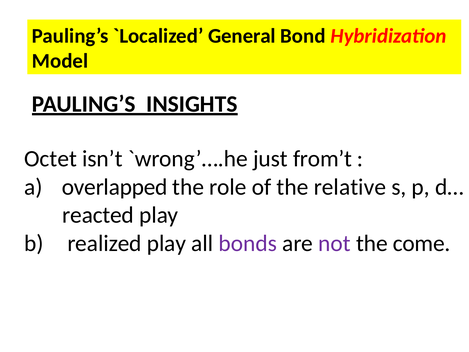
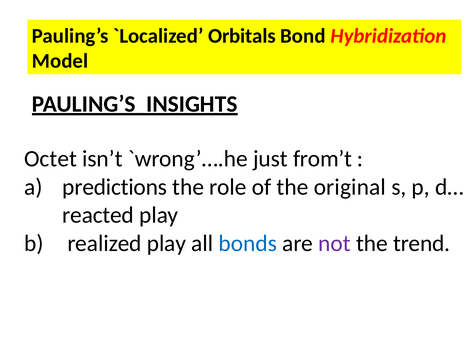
General: General -> Orbitals
overlapped: overlapped -> predictions
relative: relative -> original
bonds colour: purple -> blue
come: come -> trend
